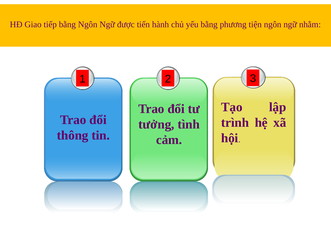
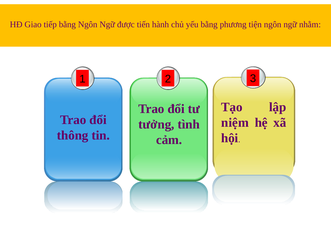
trình: trình -> niệm
